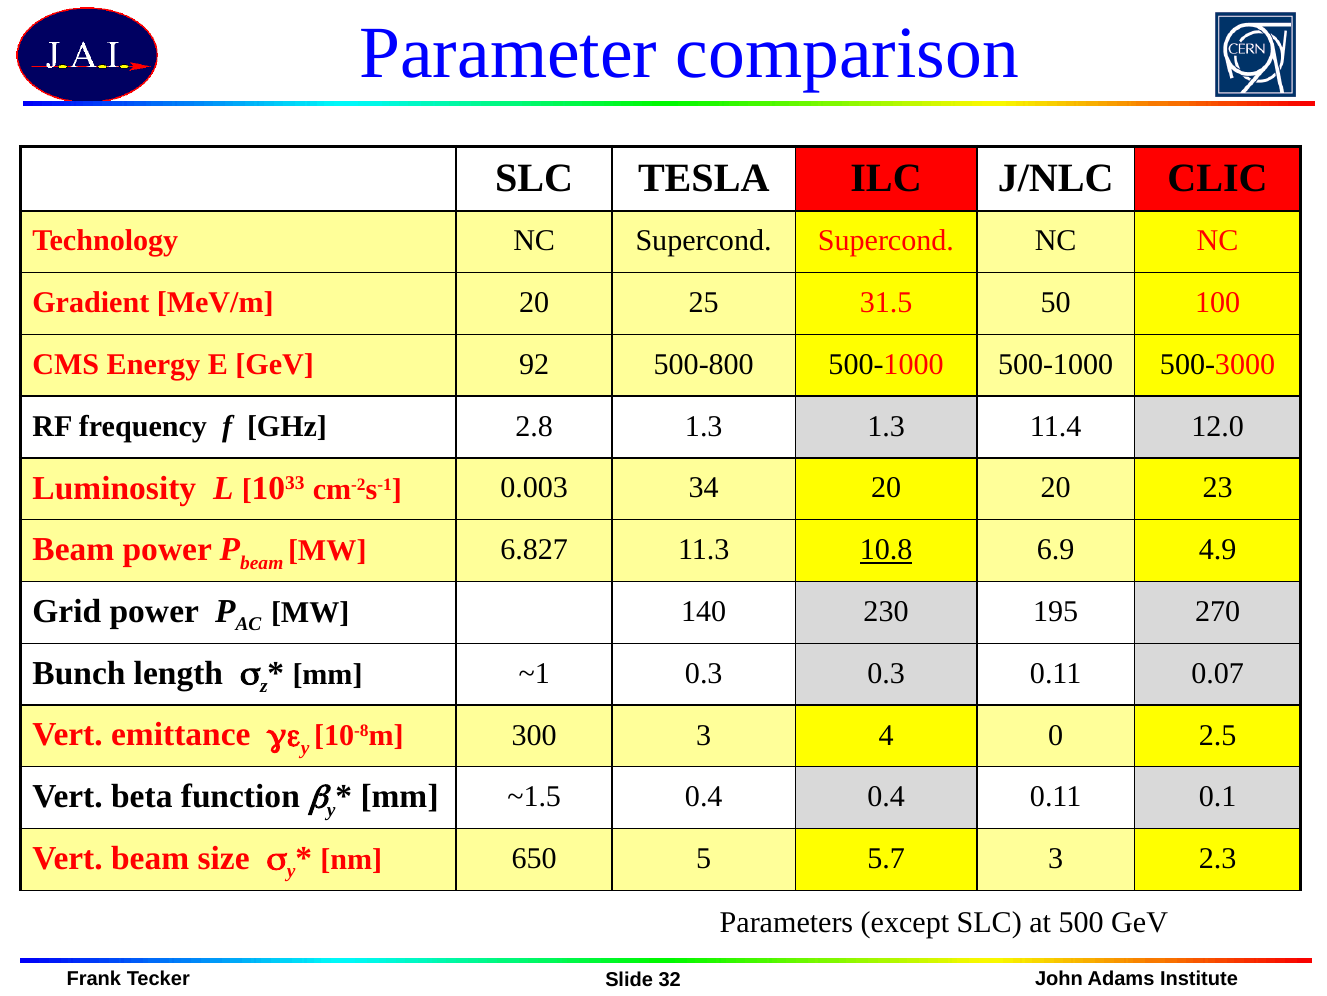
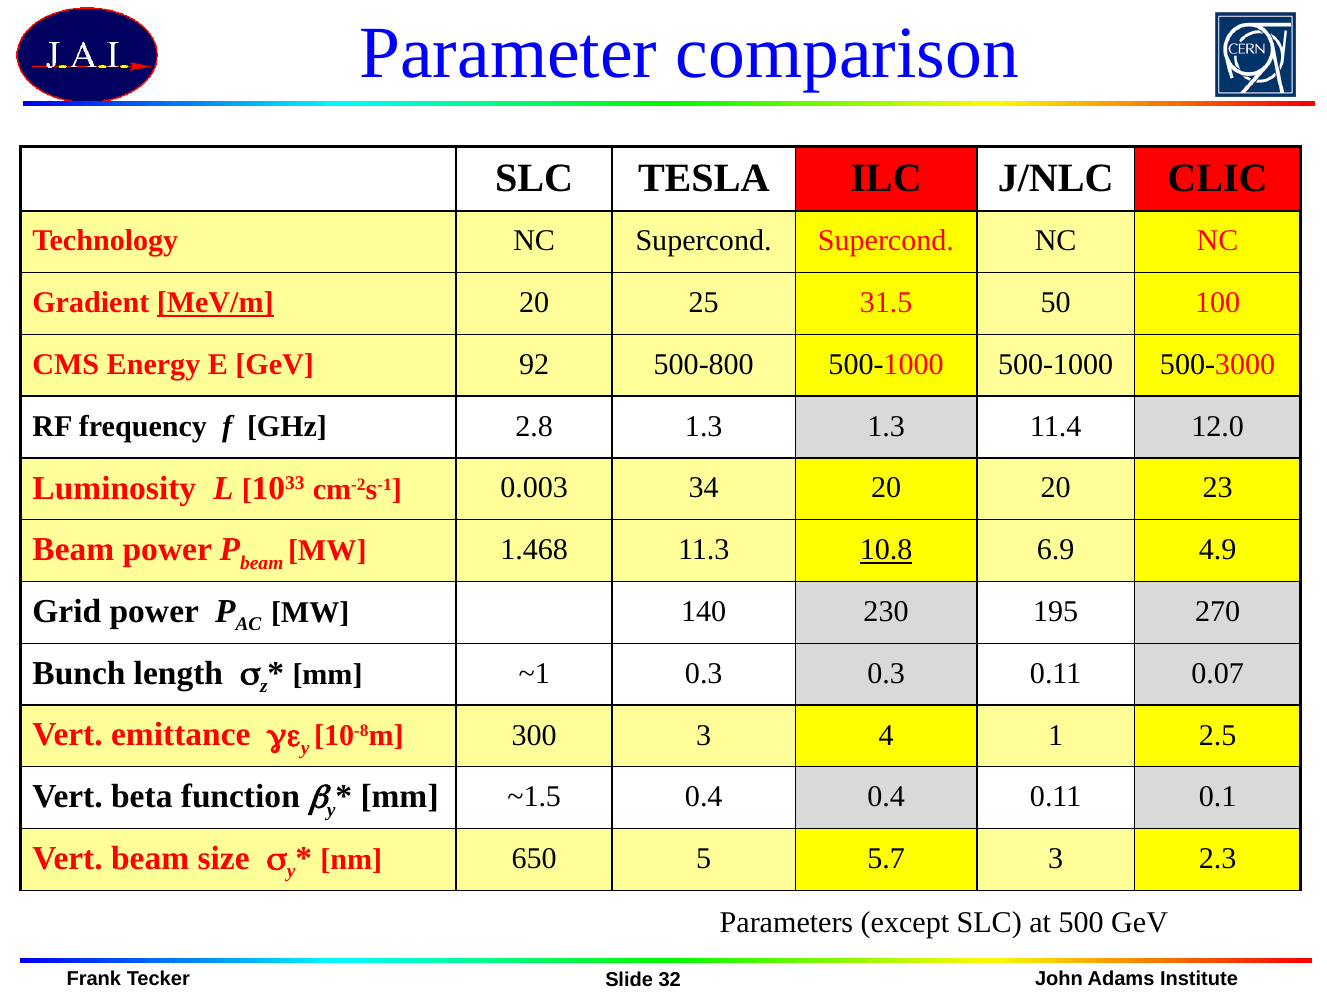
MeV/m underline: none -> present
6.827: 6.827 -> 1.468
0: 0 -> 1
